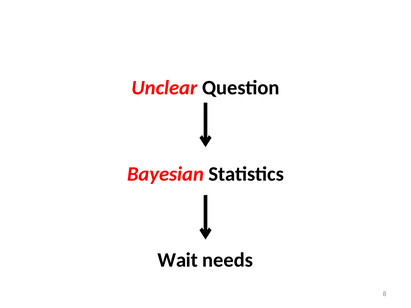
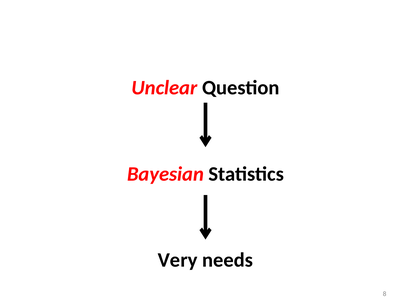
Wait: Wait -> Very
